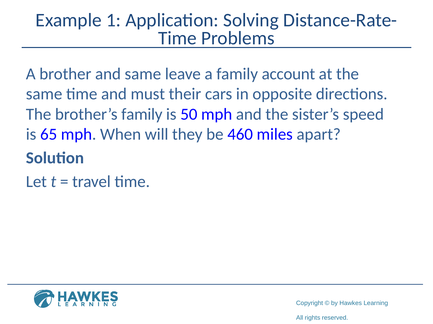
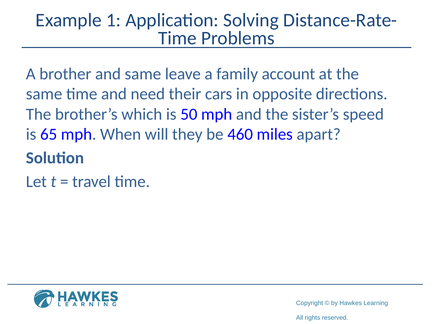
must: must -> need
brother’s family: family -> which
